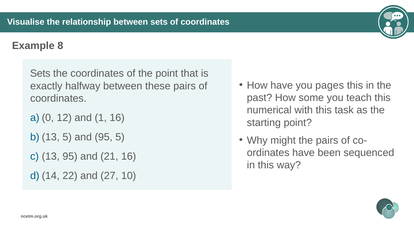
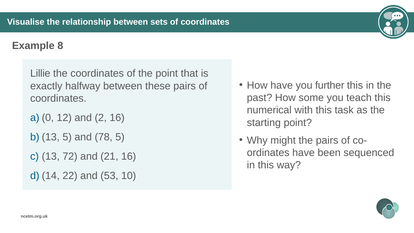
Sets at (40, 74): Sets -> Lillie
pages: pages -> further
1: 1 -> 2
and 95: 95 -> 78
13 95: 95 -> 72
27: 27 -> 53
